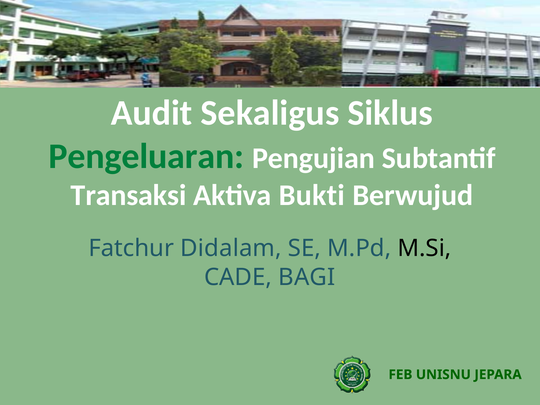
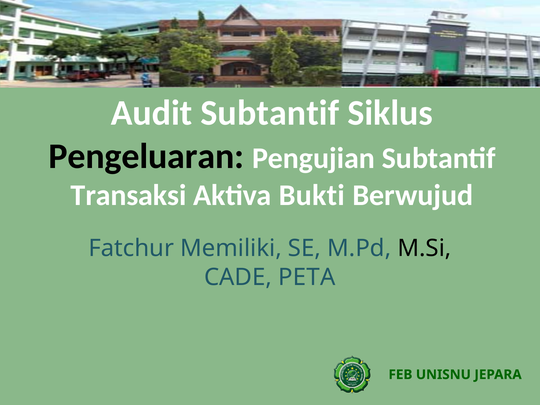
Audit Sekaligus: Sekaligus -> Subtantif
Pengeluaran colour: green -> black
Didalam: Didalam -> Memiliki
BAGI: BAGI -> PETA
